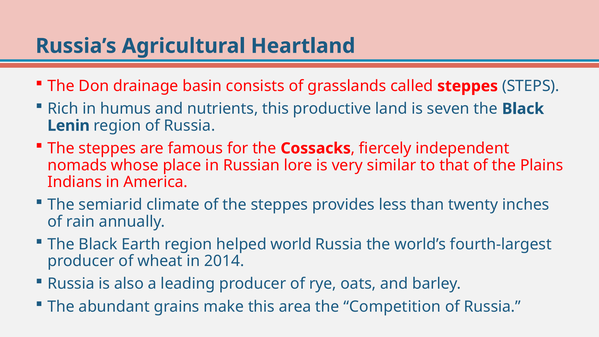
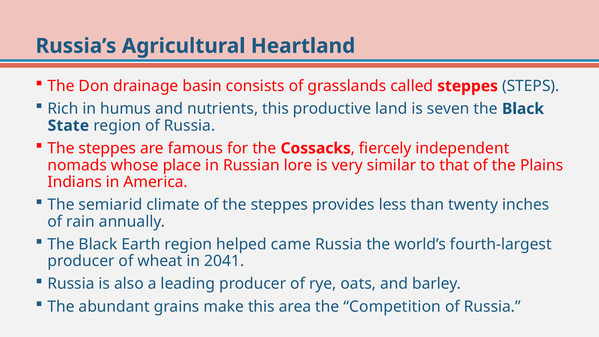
Lenin: Lenin -> State
world: world -> came
2014: 2014 -> 2041
